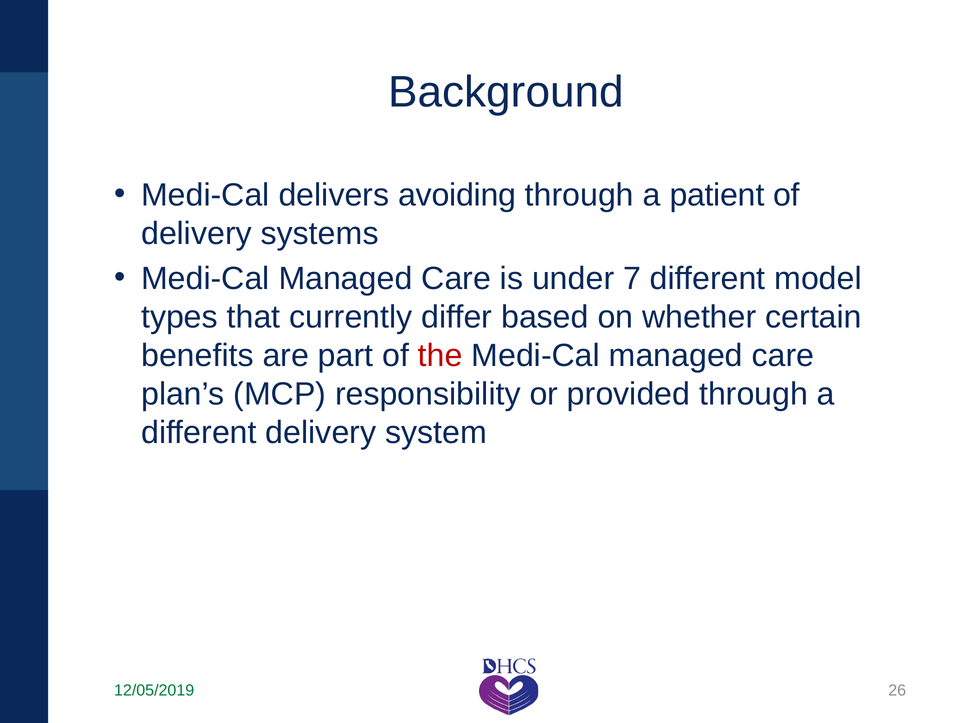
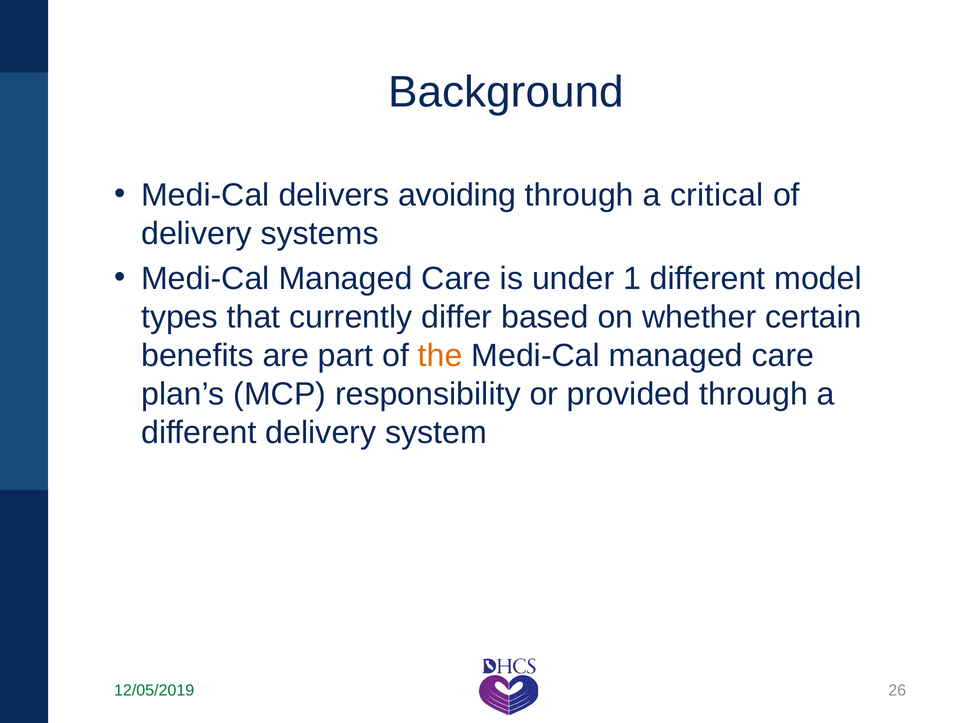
patient: patient -> critical
7: 7 -> 1
the colour: red -> orange
